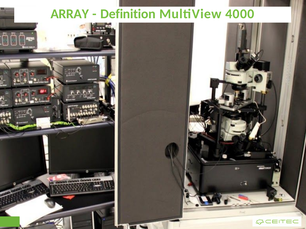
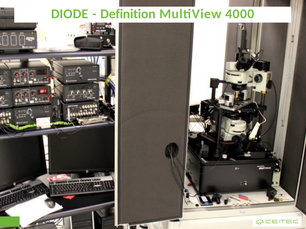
ARRAY: ARRAY -> DIODE
